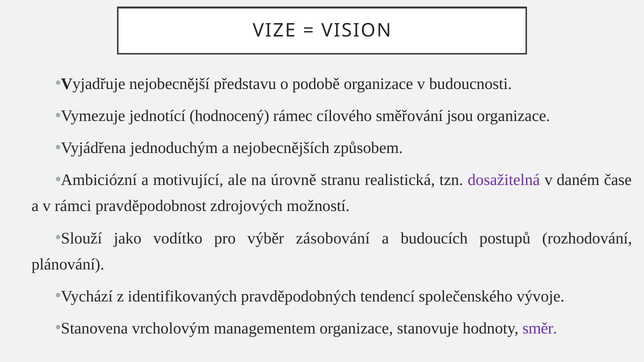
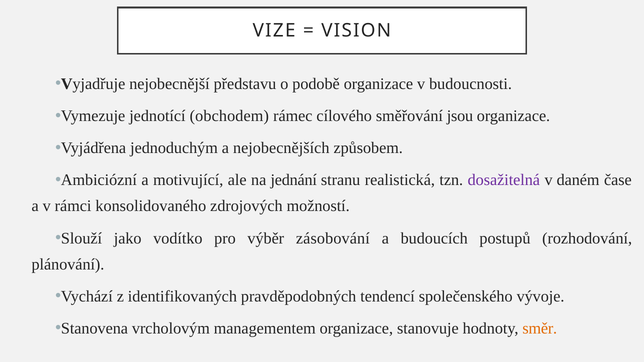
hodnocený: hodnocený -> obchodem
úrovně: úrovně -> jednání
pravděpodobnost: pravděpodobnost -> konsolidovaného
směr colour: purple -> orange
